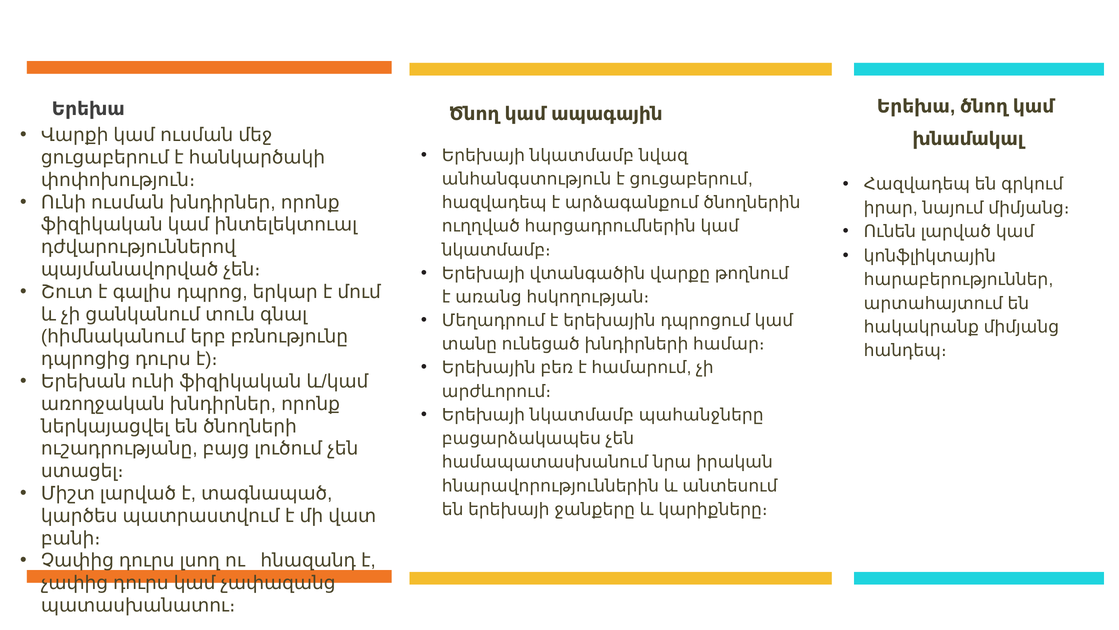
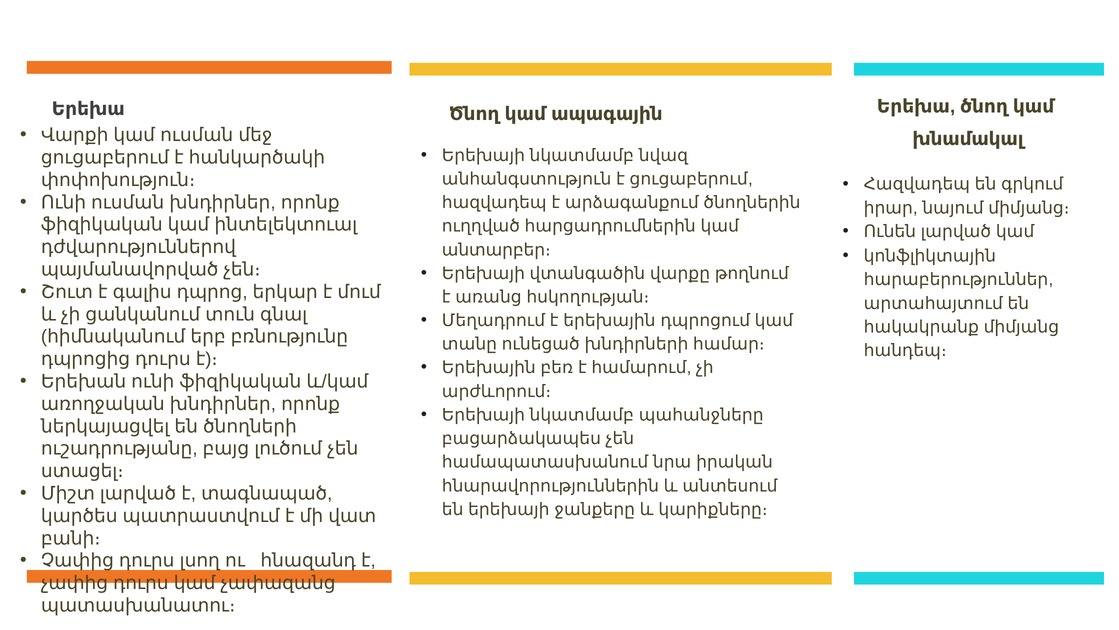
նկատմամբ։: նկատմամբ։ -> անտարբեր։
